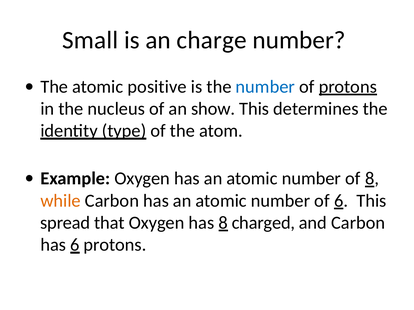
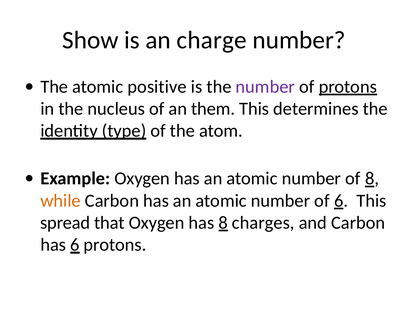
Small: Small -> Show
number at (265, 87) colour: blue -> purple
show: show -> them
charged: charged -> charges
